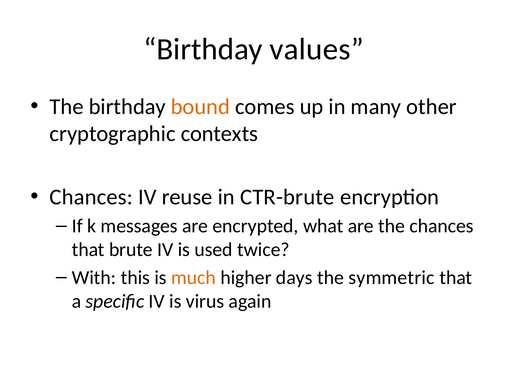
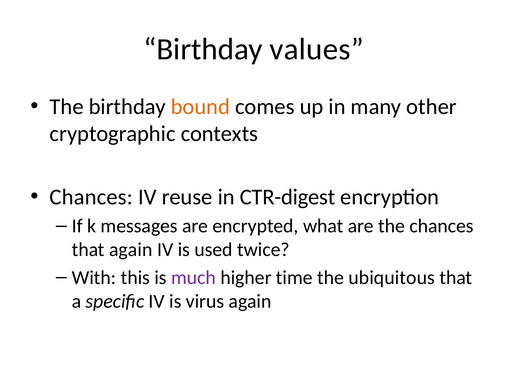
CTR-brute: CTR-brute -> CTR-digest
that brute: brute -> again
much colour: orange -> purple
days: days -> time
symmetric: symmetric -> ubiquitous
